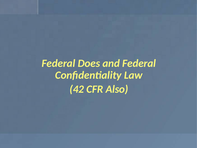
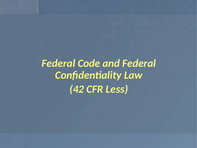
Does: Does -> Code
Also: Also -> Less
